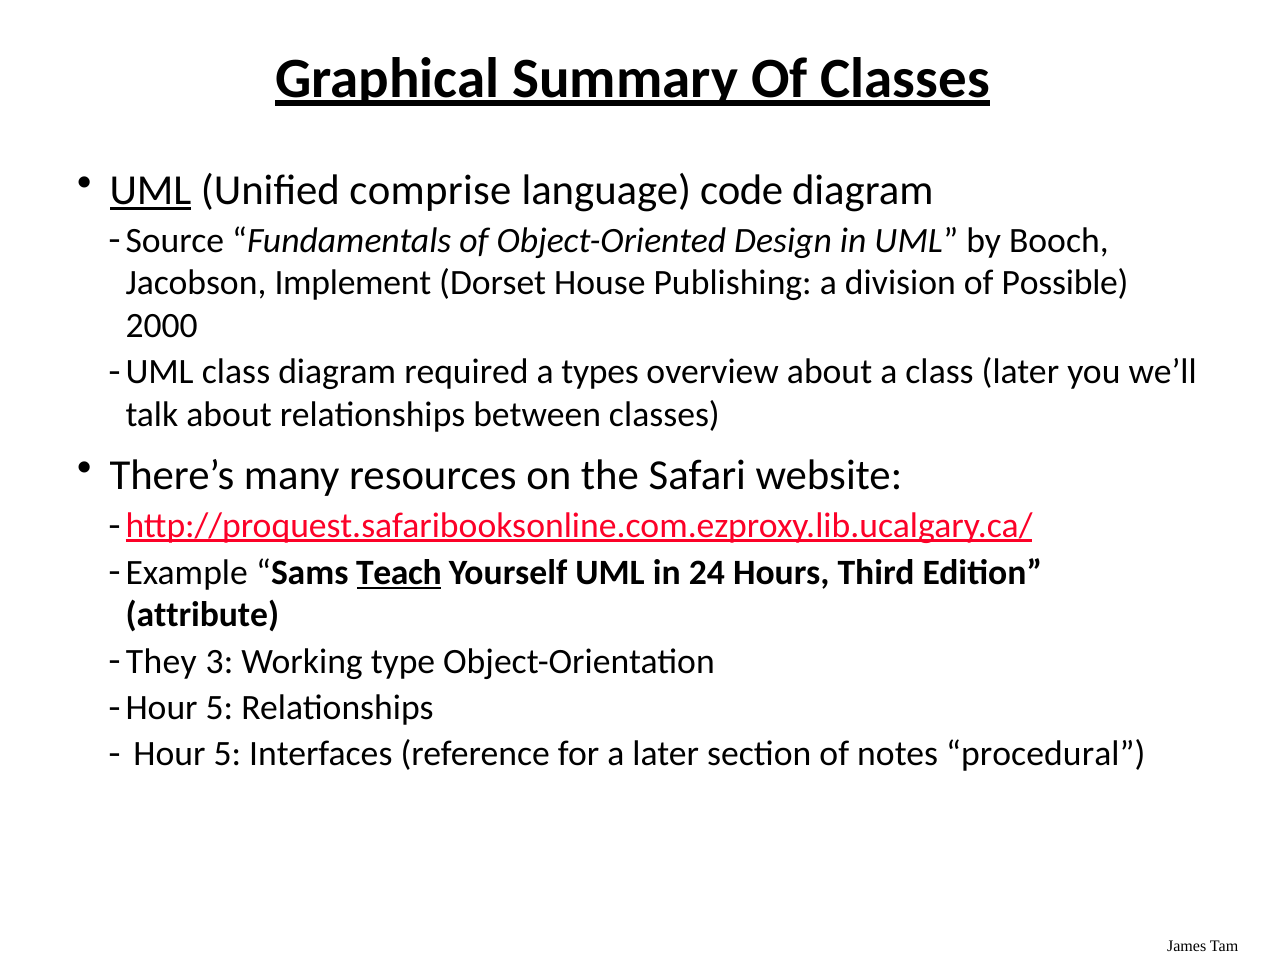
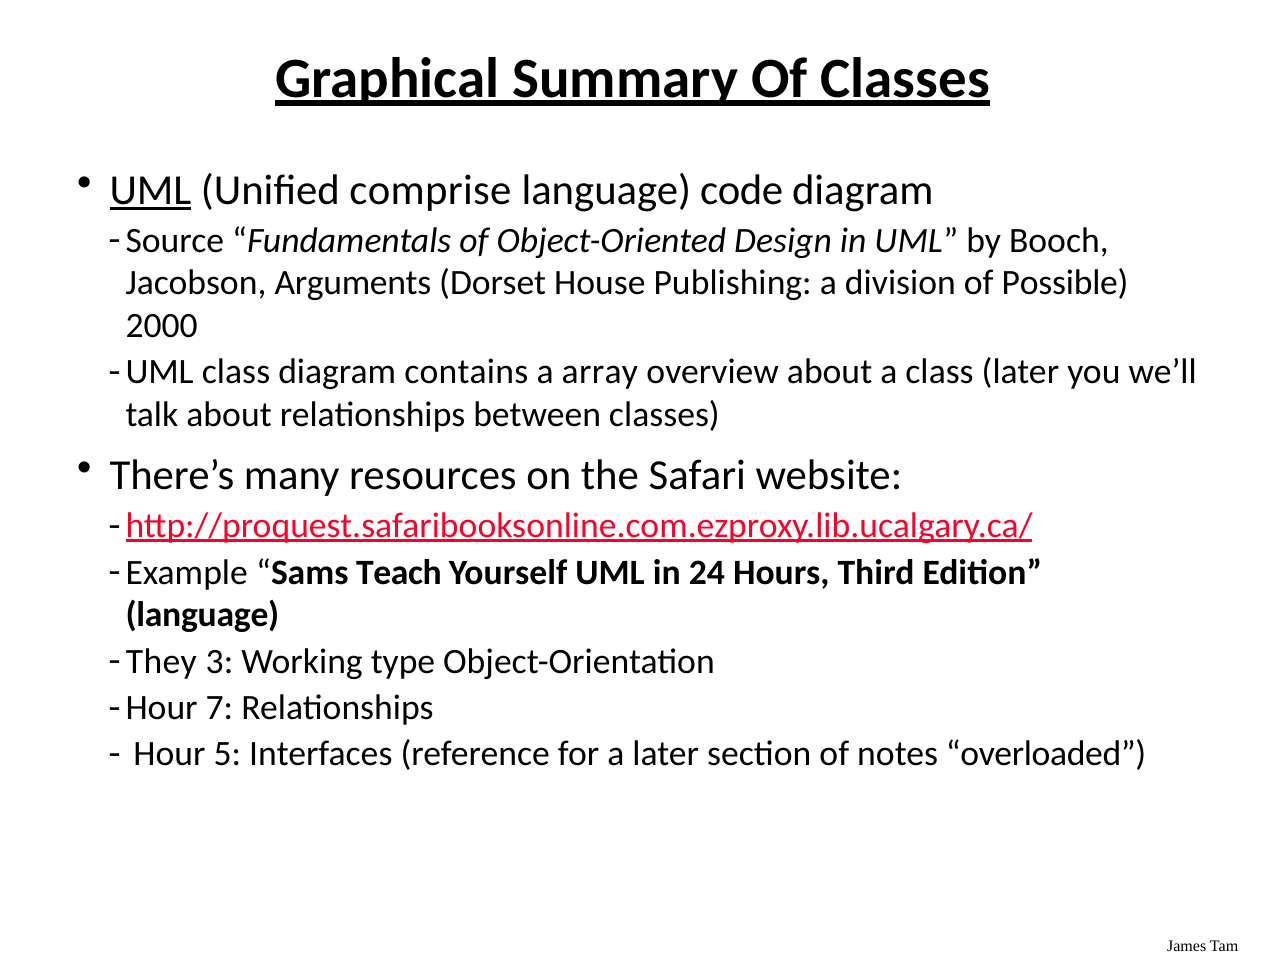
Implement: Implement -> Arguments
required: required -> contains
types: types -> array
Teach underline: present -> none
attribute at (202, 616): attribute -> language
5 at (219, 708): 5 -> 7
procedural: procedural -> overloaded
